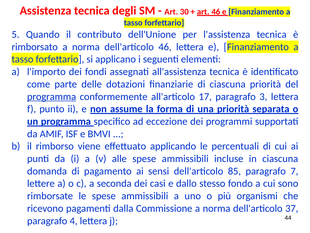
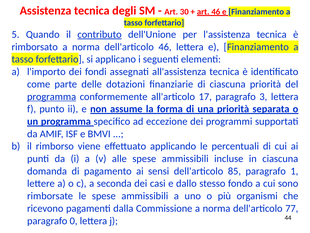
contributo underline: none -> present
7: 7 -> 1
37: 37 -> 77
4: 4 -> 0
